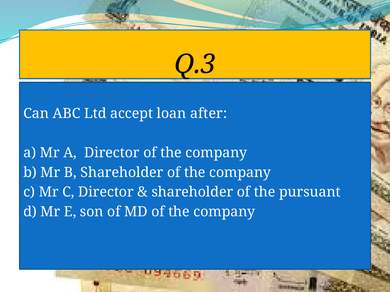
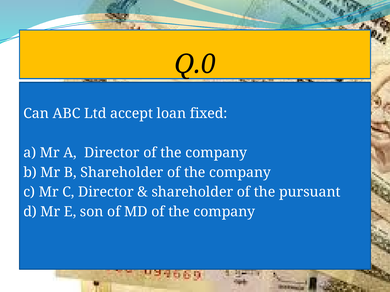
Q.3: Q.3 -> Q.0
after: after -> fixed
